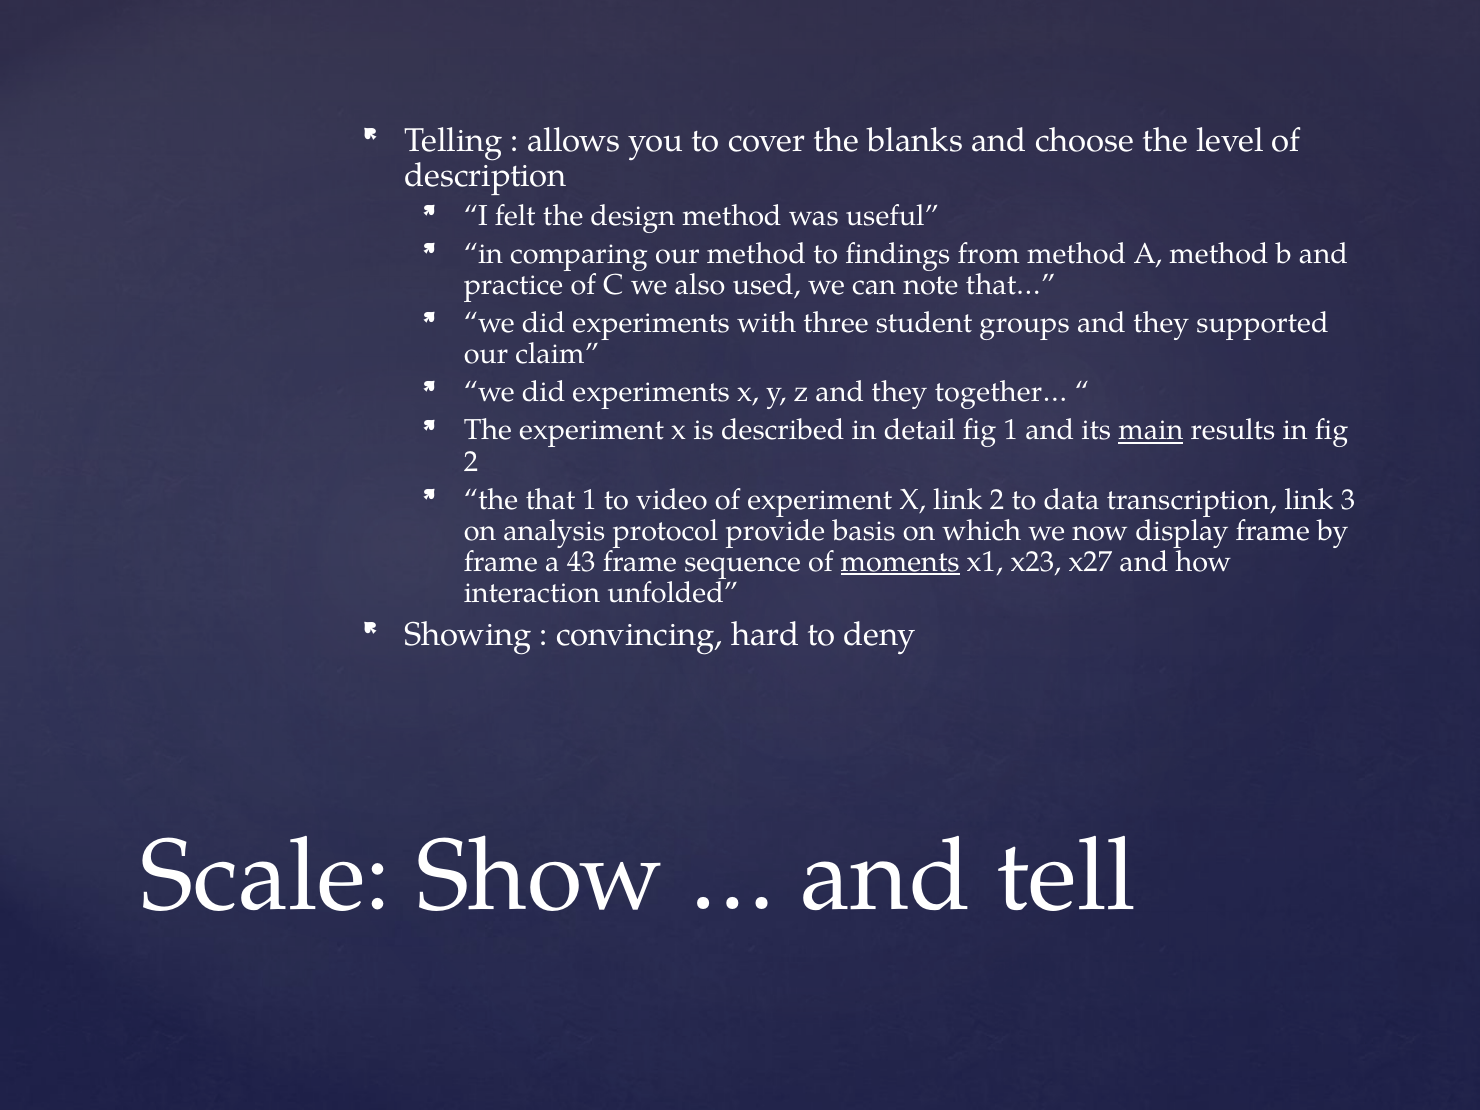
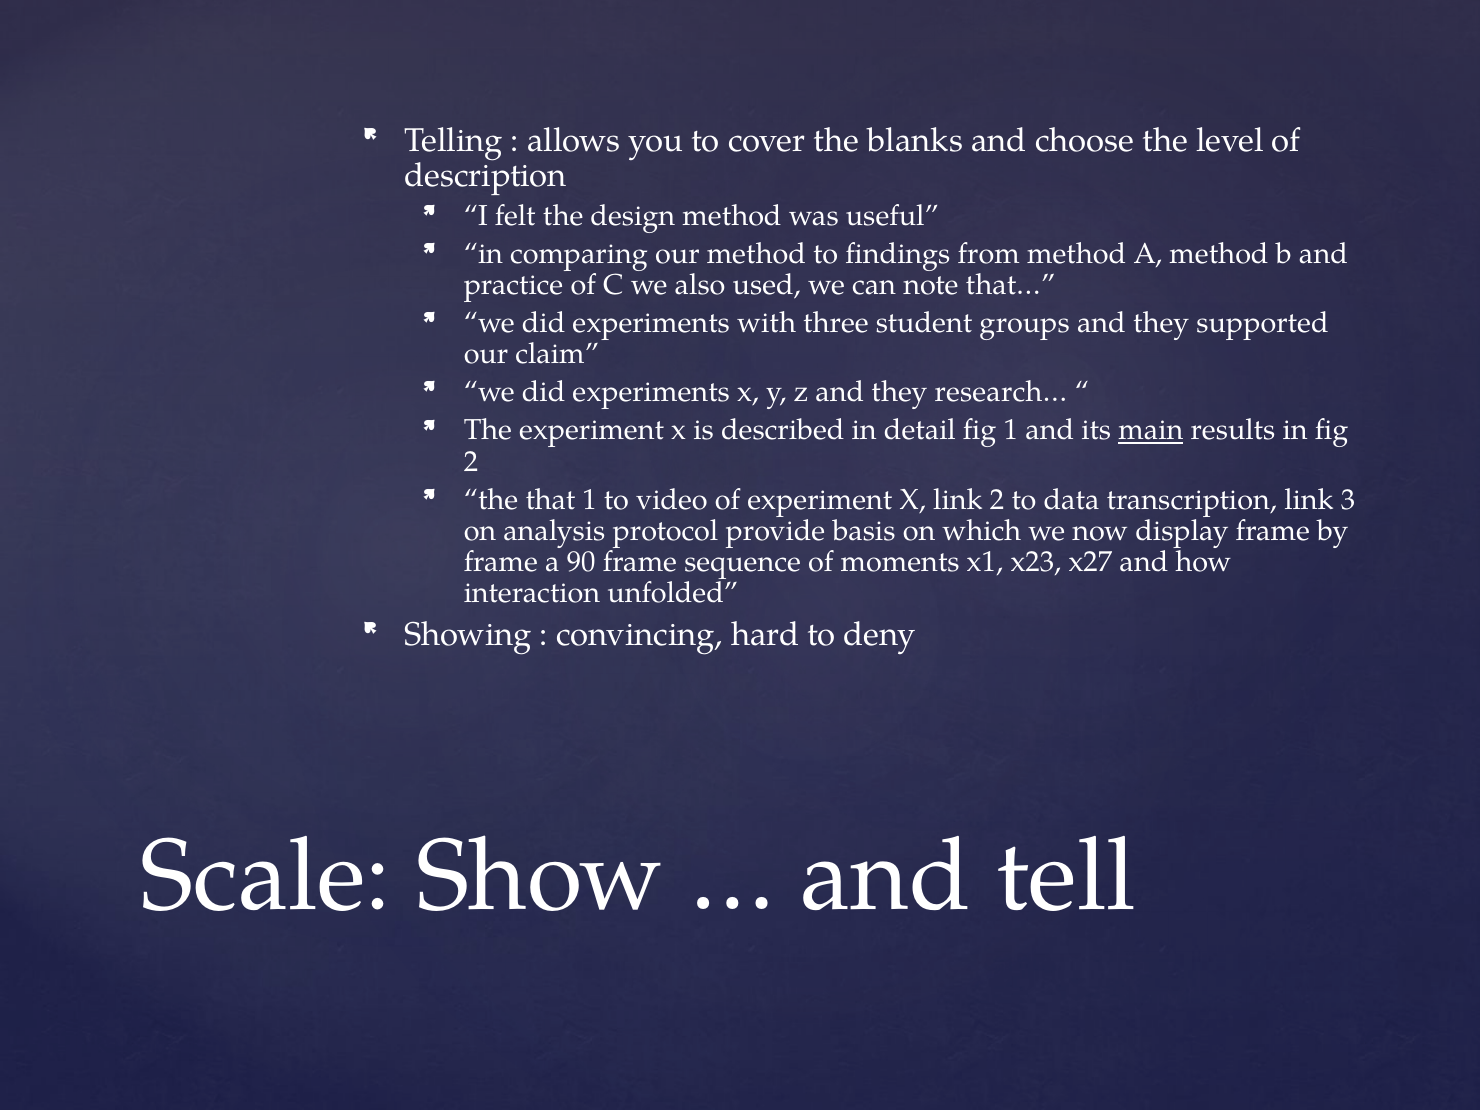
together…: together… -> research…
43: 43 -> 90
moments underline: present -> none
